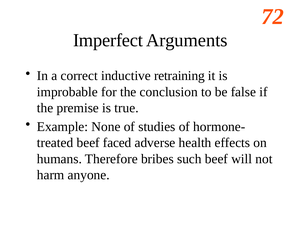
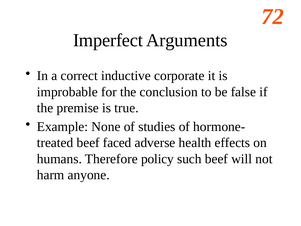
retraining: retraining -> corporate
bribes: bribes -> policy
